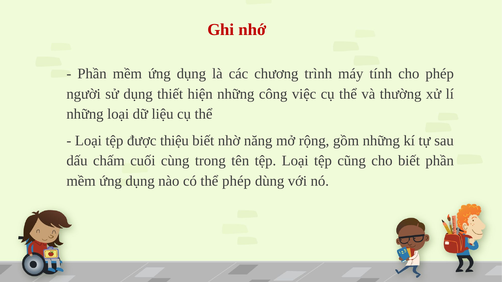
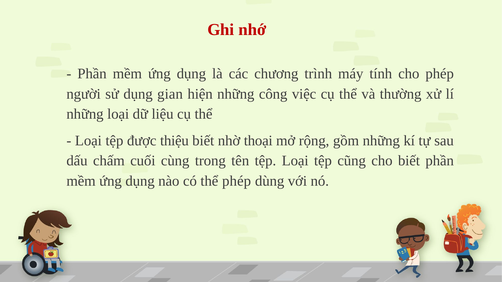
thiết: thiết -> gian
năng: năng -> thoại
